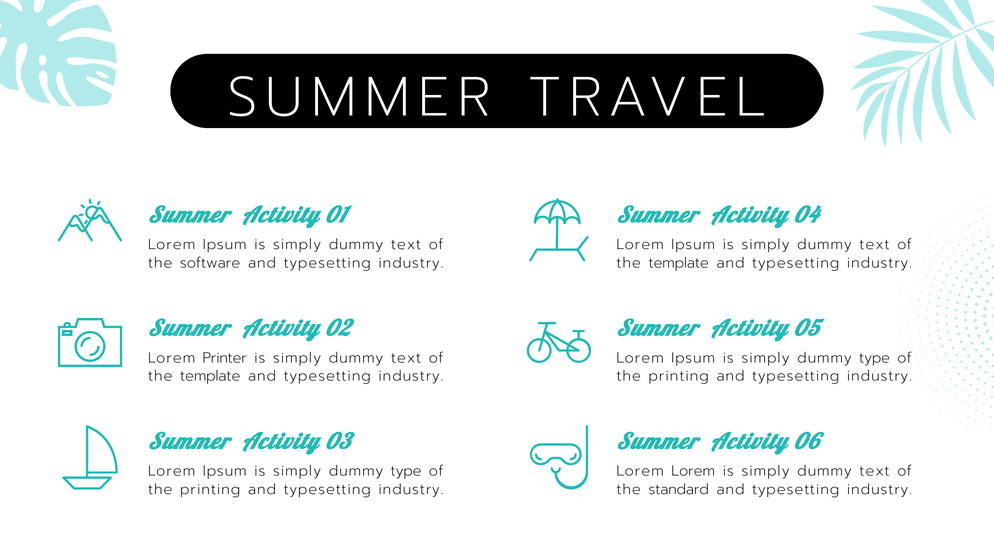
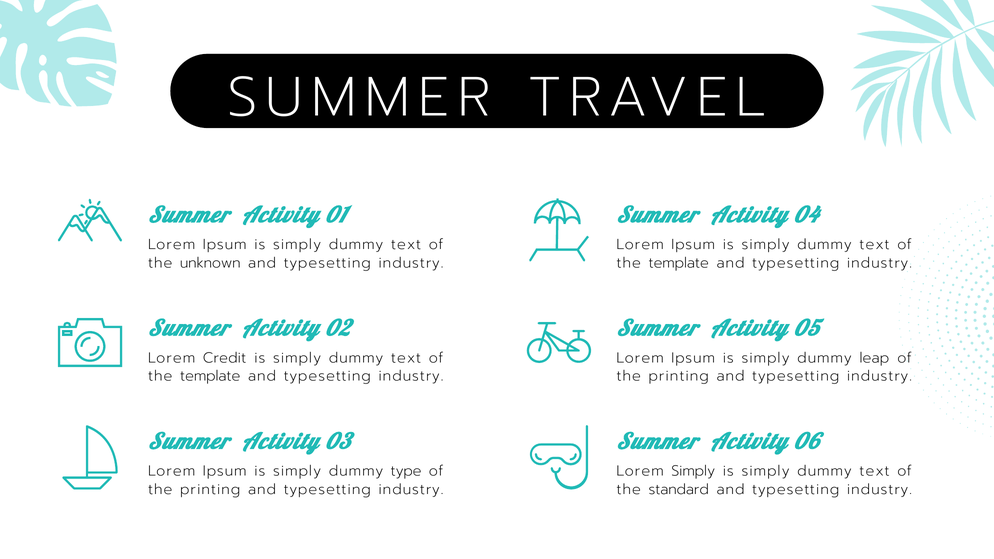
software: software -> unknown
Printer: Printer -> Credit
type at (875, 358): type -> leap
Lorem Lorem: Lorem -> Simply
